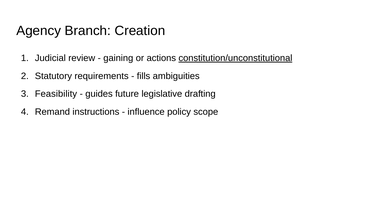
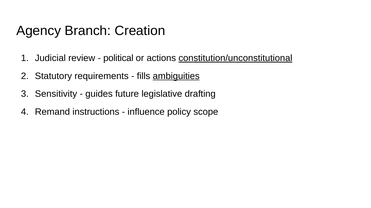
gaining: gaining -> political
ambiguities underline: none -> present
Feasibility: Feasibility -> Sensitivity
